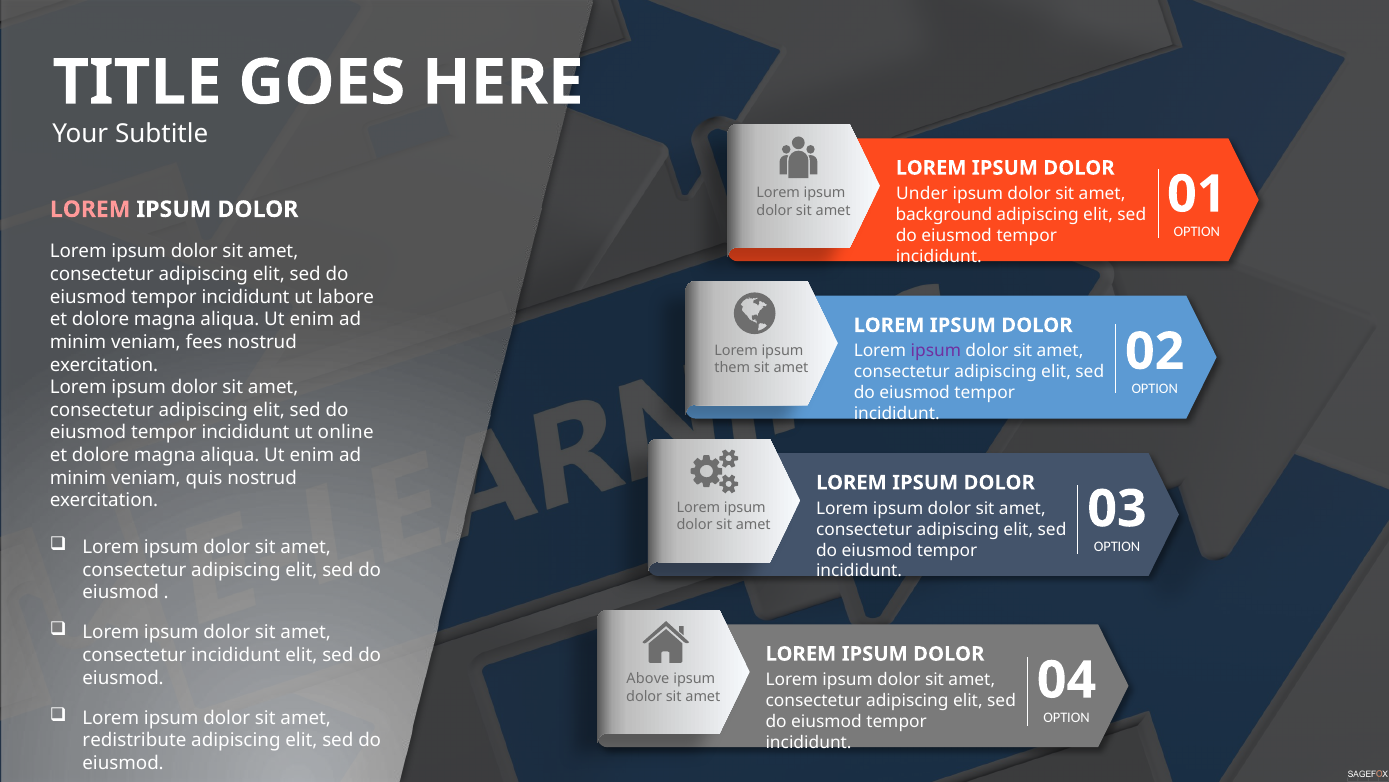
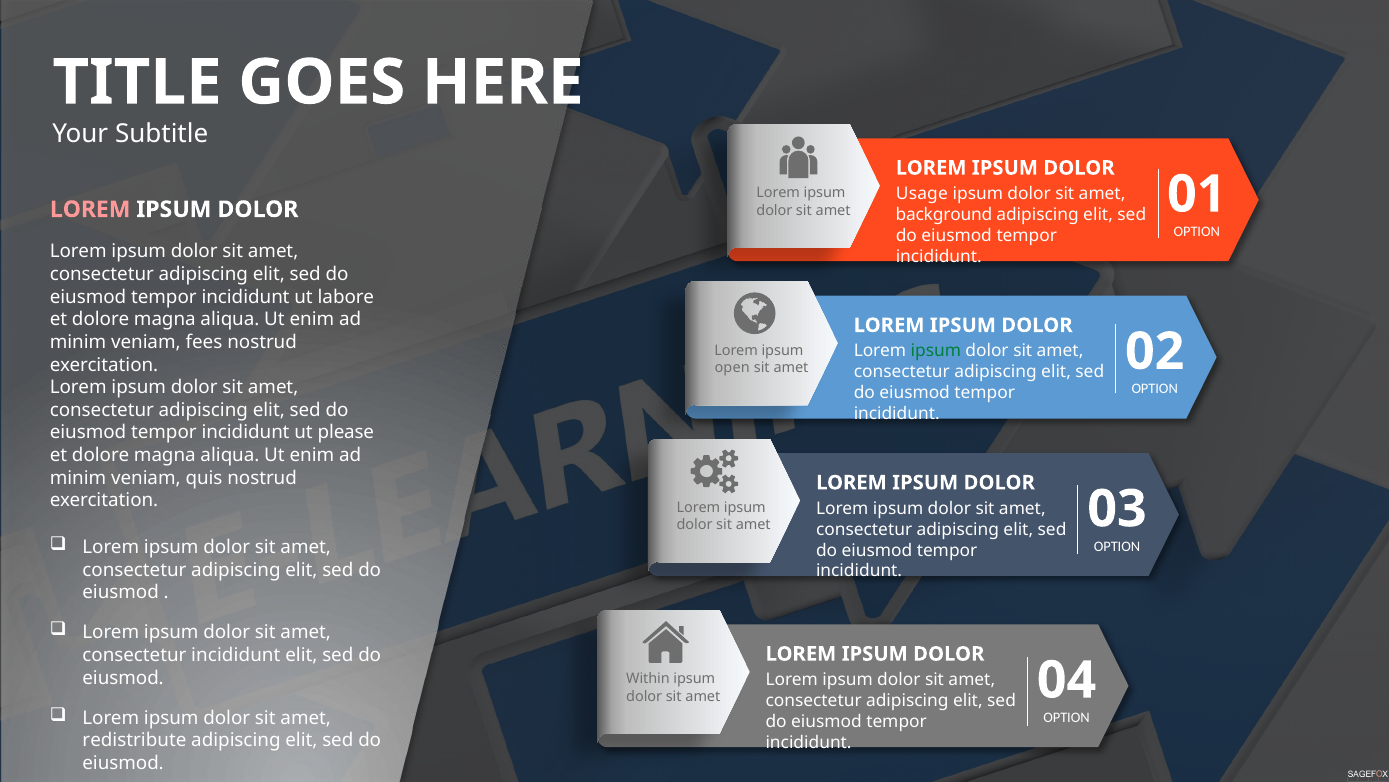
Under: Under -> Usage
ipsum at (936, 351) colour: purple -> green
them: them -> open
online: online -> please
Above: Above -> Within
